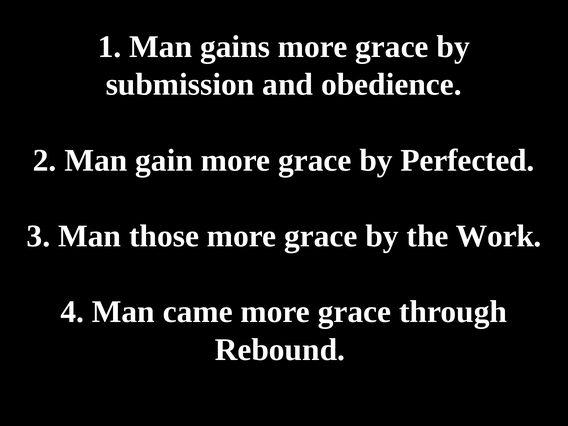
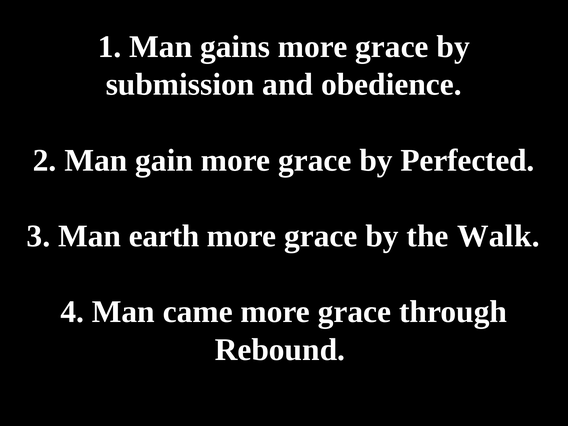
those: those -> earth
Work: Work -> Walk
